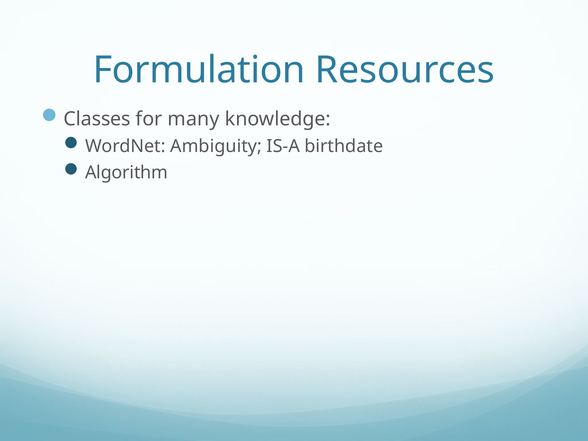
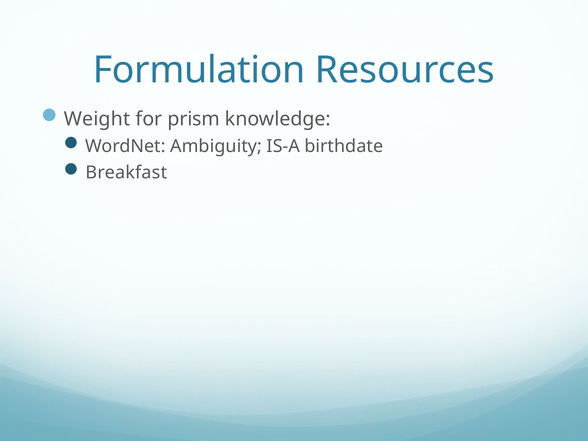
Classes: Classes -> Weight
many: many -> prism
Algorithm: Algorithm -> Breakfast
